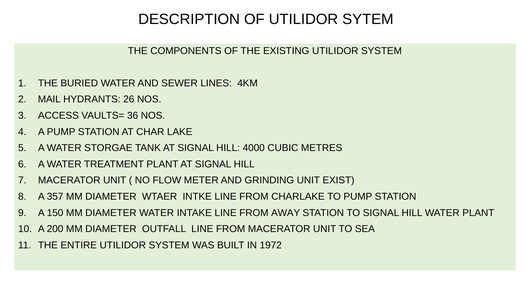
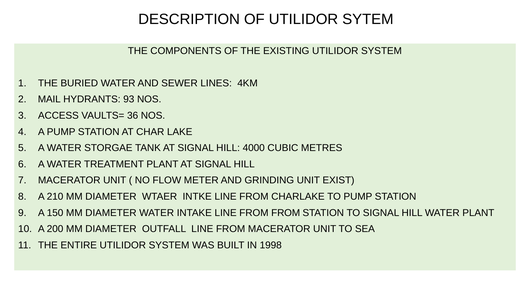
26: 26 -> 93
357: 357 -> 210
FROM AWAY: AWAY -> FROM
1972: 1972 -> 1998
